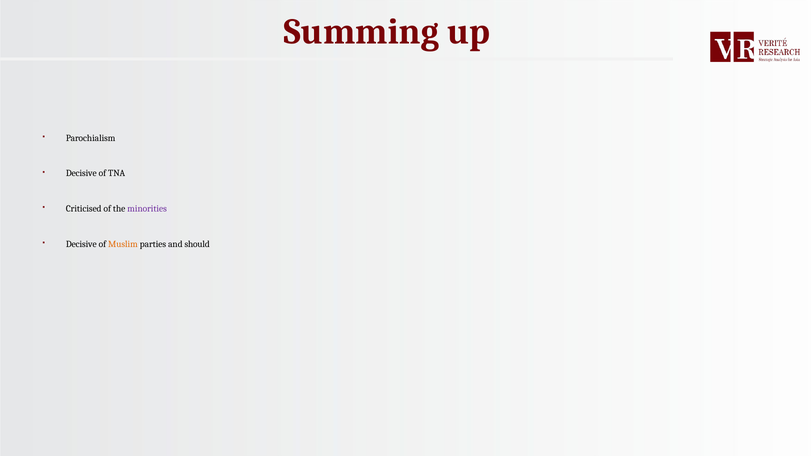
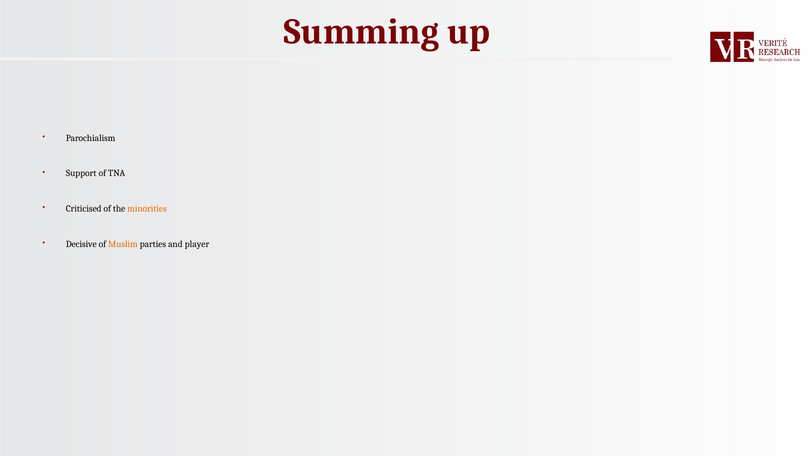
Decisive at (81, 173): Decisive -> Support
minorities colour: purple -> orange
should: should -> player
